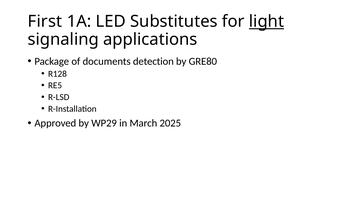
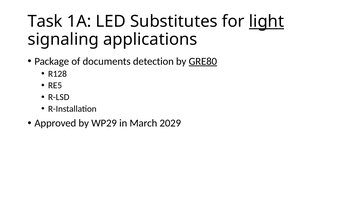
First: First -> Task
GRE80 underline: none -> present
2025: 2025 -> 2029
